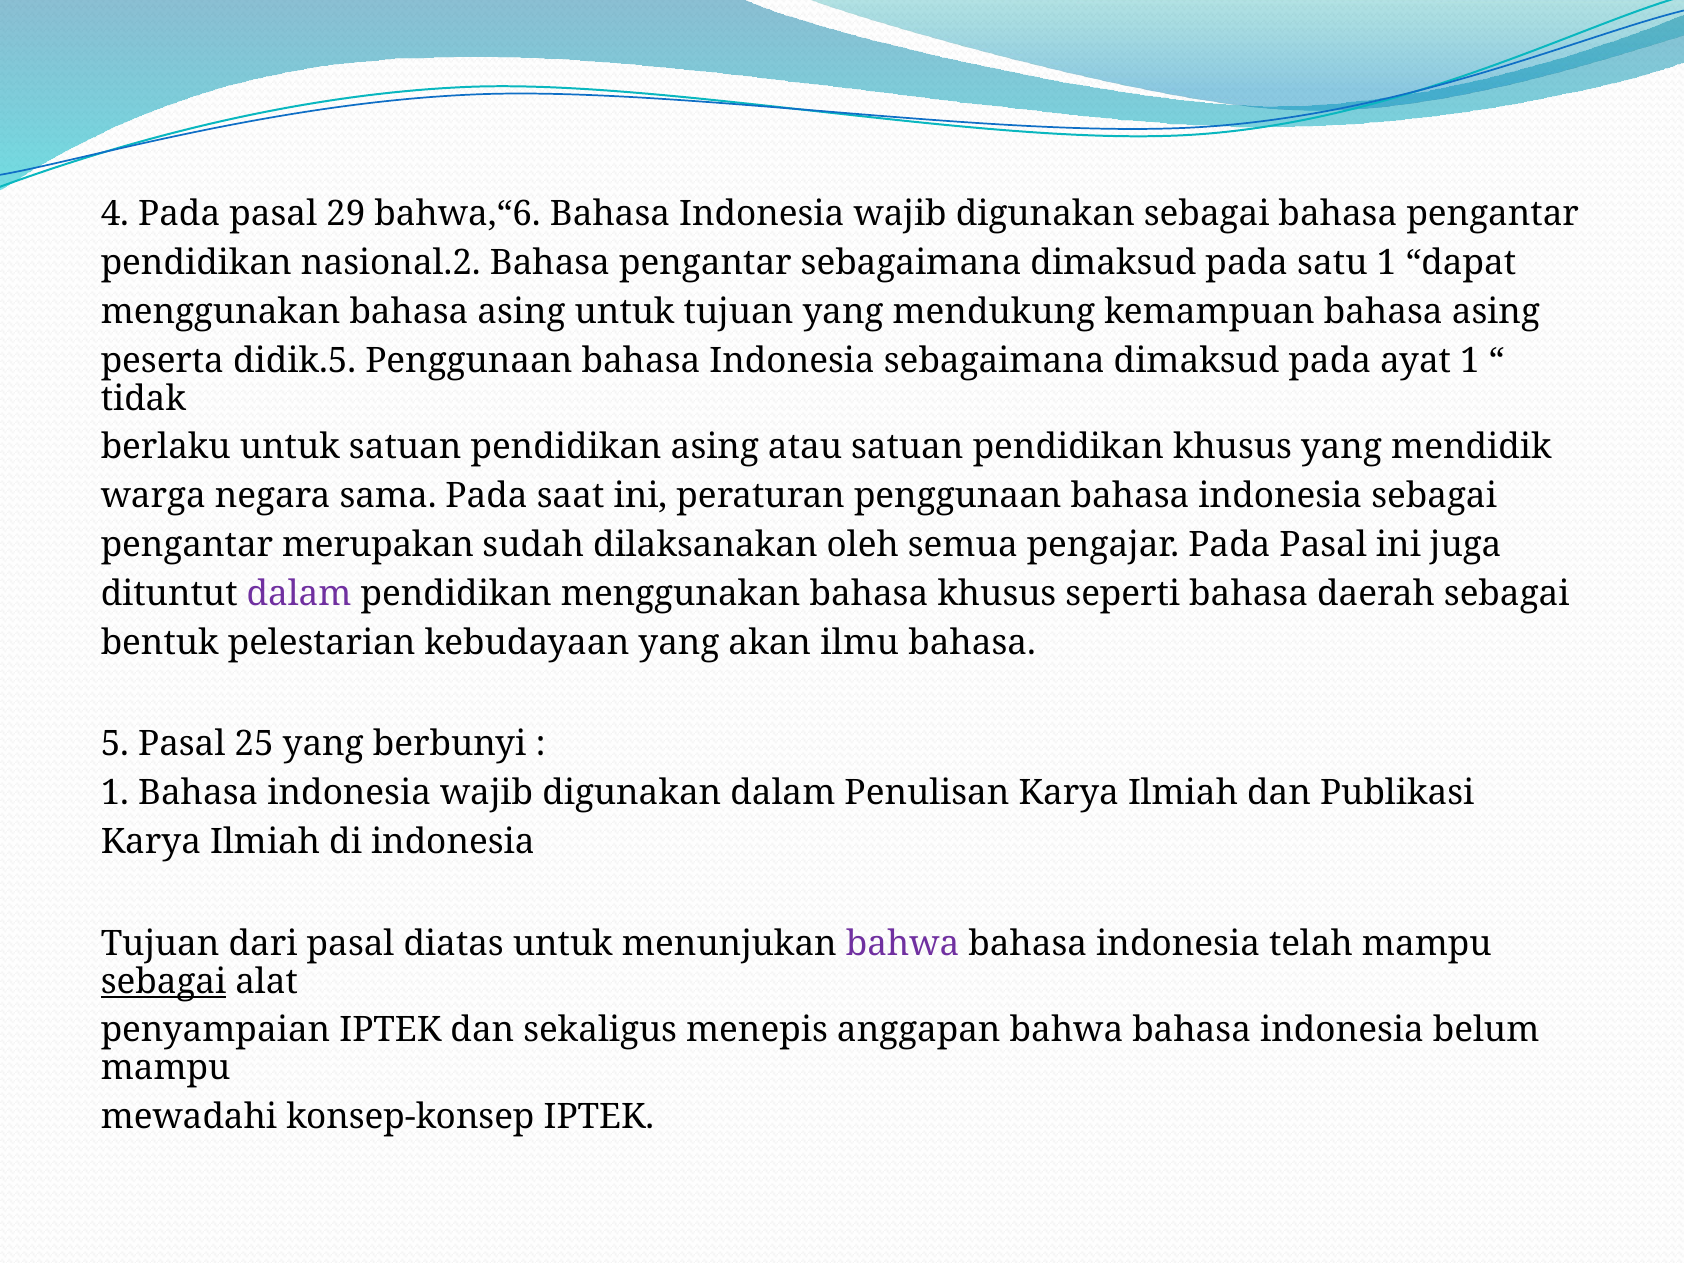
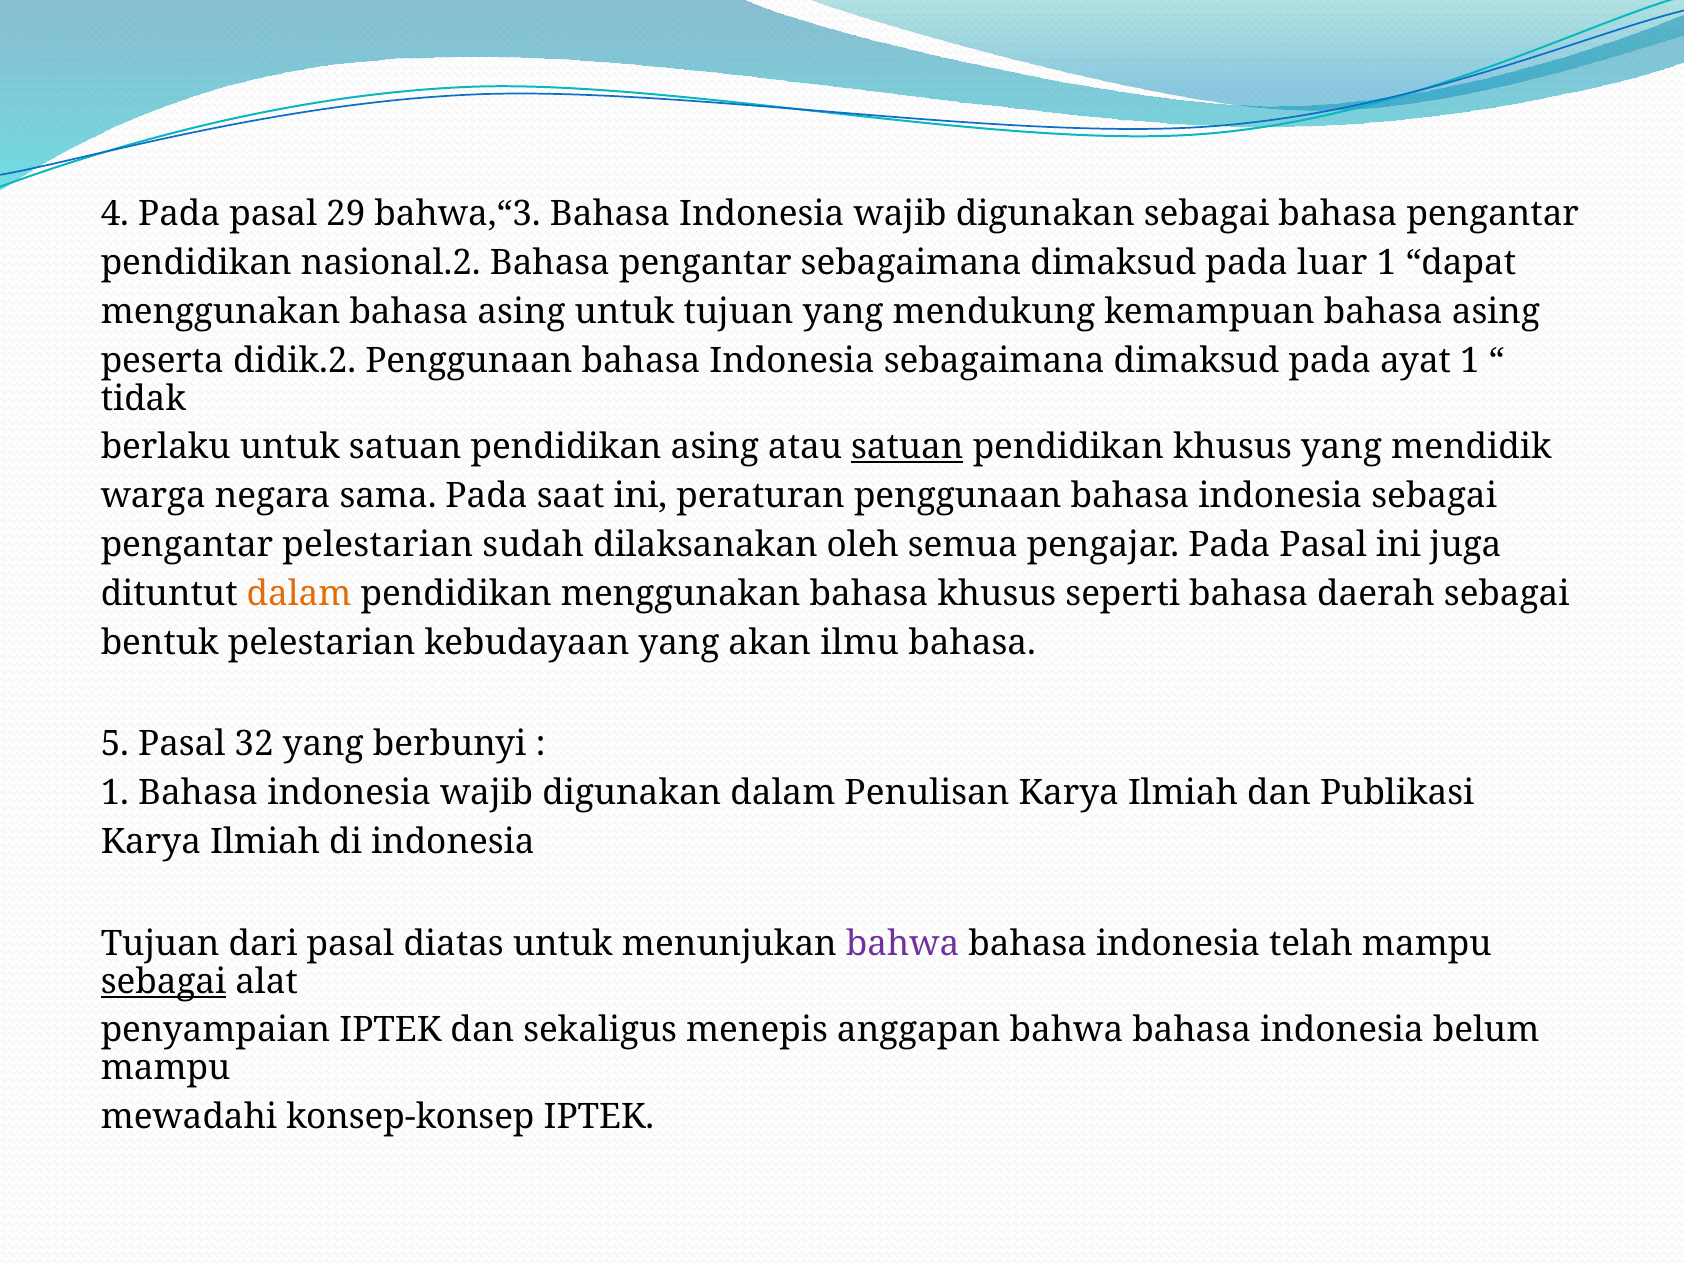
bahwa,“6: bahwa,“6 -> bahwa,“3
satu: satu -> luar
didik.5: didik.5 -> didik.2
satuan at (907, 447) underline: none -> present
pengantar merupakan: merupakan -> pelestarian
dalam at (299, 594) colour: purple -> orange
25: 25 -> 32
